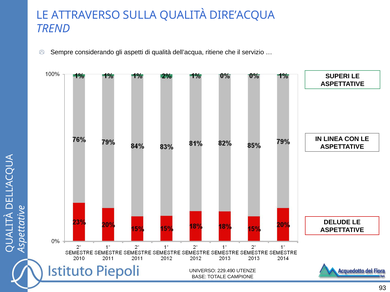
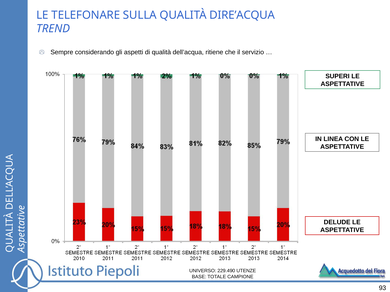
ATTRAVERSO: ATTRAVERSO -> TELEFONARE
